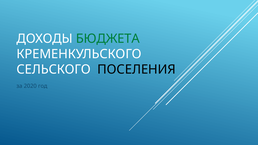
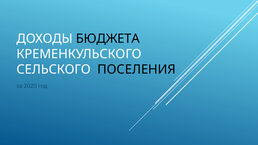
БЮДЖЕТА colour: green -> black
